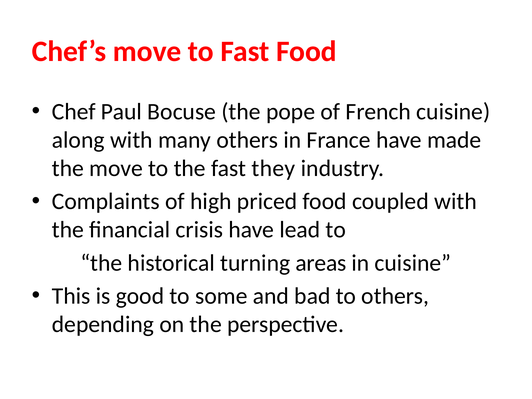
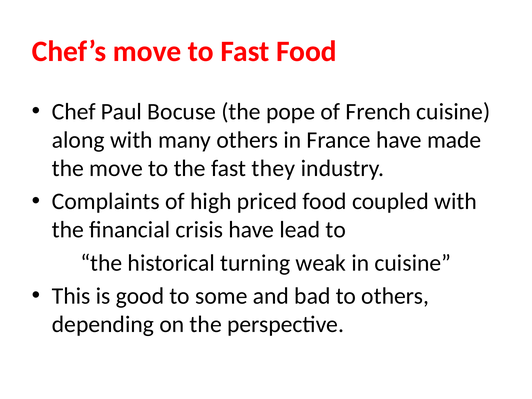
areas: areas -> weak
